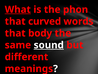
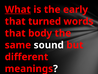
phon: phon -> early
curved: curved -> turned
sound underline: present -> none
